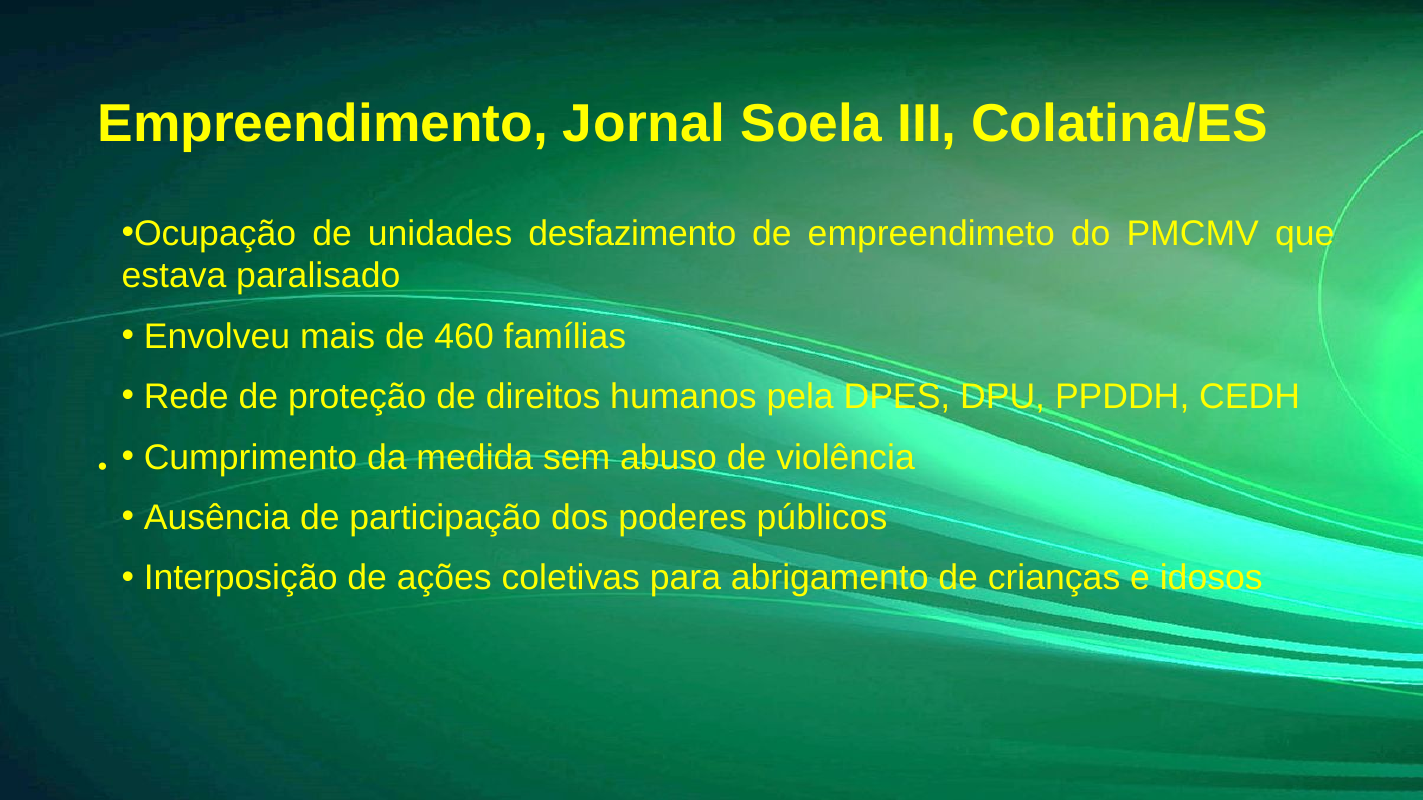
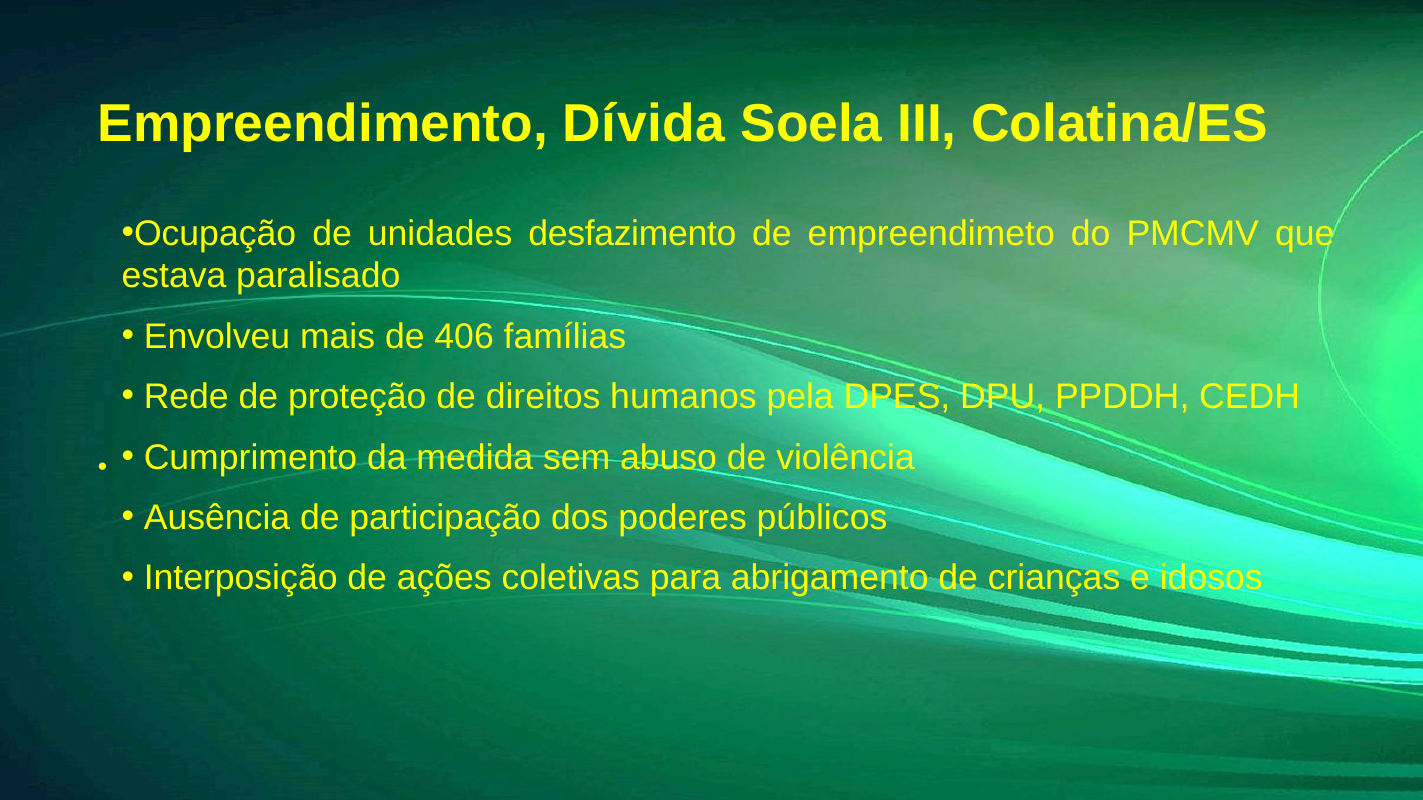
Jornal: Jornal -> Dívida
460: 460 -> 406
